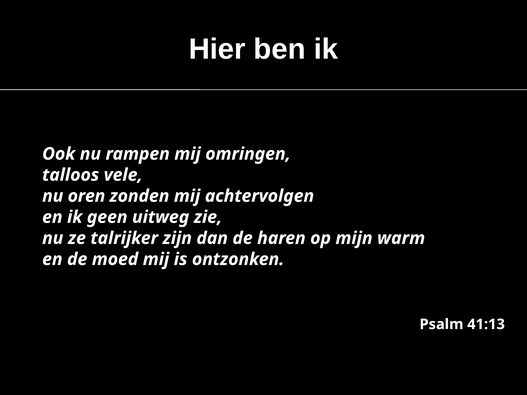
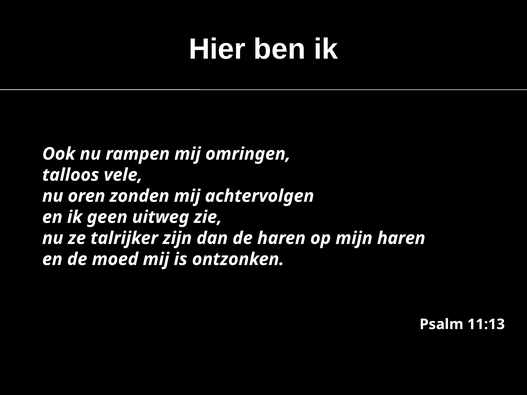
mijn warm: warm -> haren
41:13: 41:13 -> 11:13
